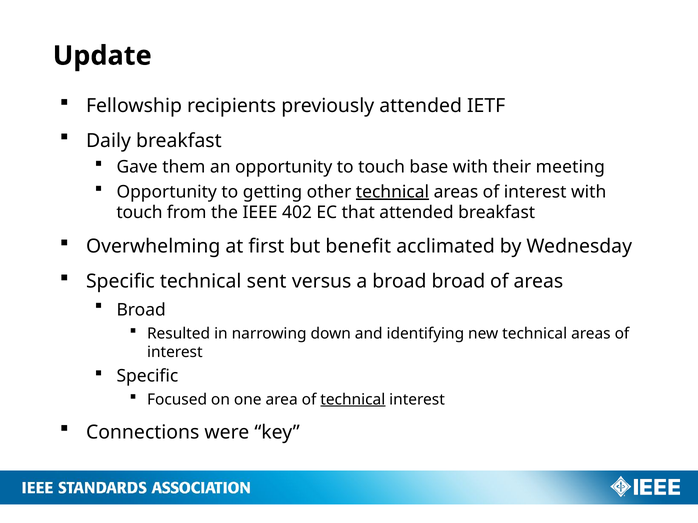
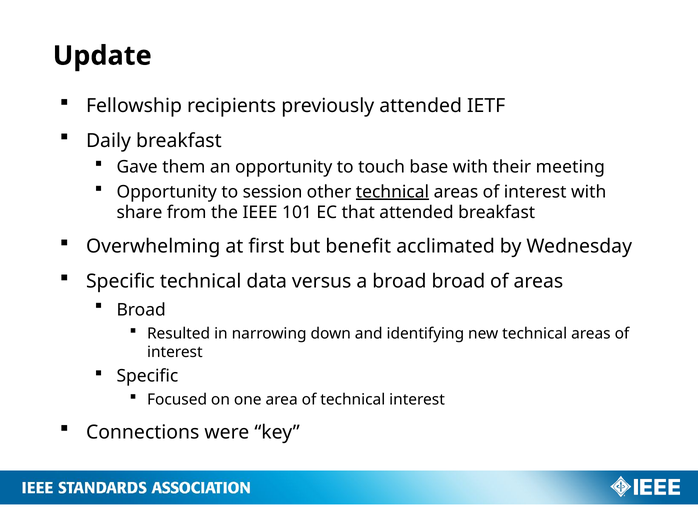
getting: getting -> session
touch at (140, 213): touch -> share
402: 402 -> 101
sent: sent -> data
technical at (353, 400) underline: present -> none
